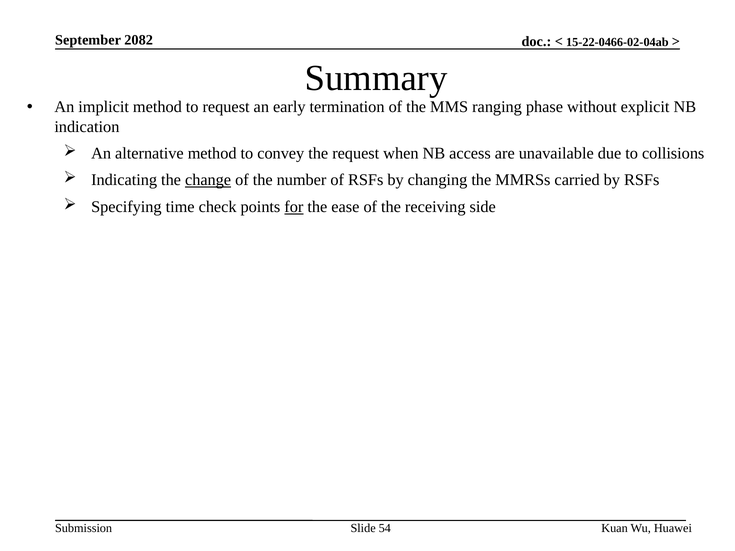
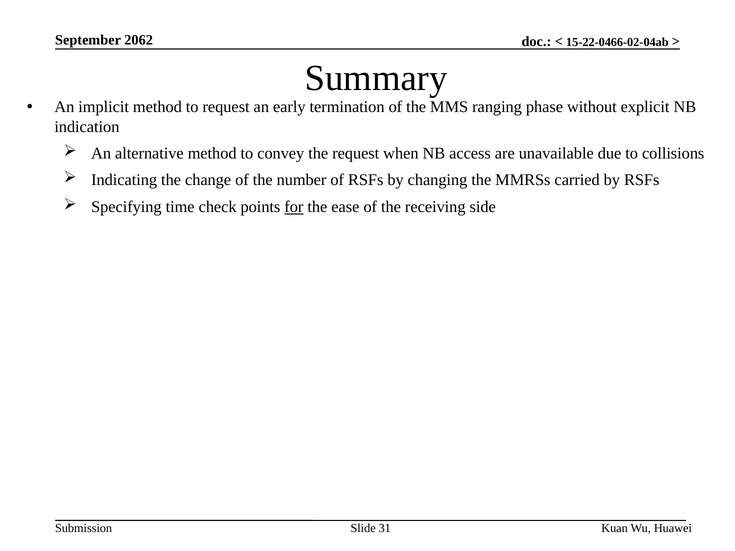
2082: 2082 -> 2062
change underline: present -> none
54: 54 -> 31
